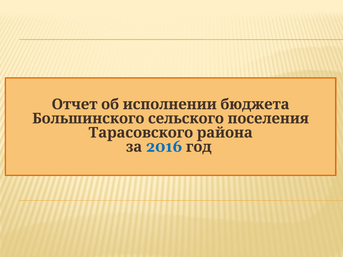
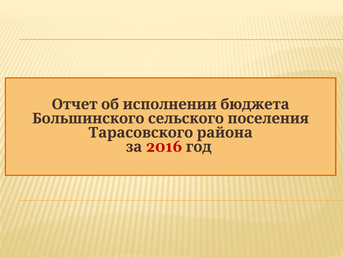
2016 colour: blue -> red
